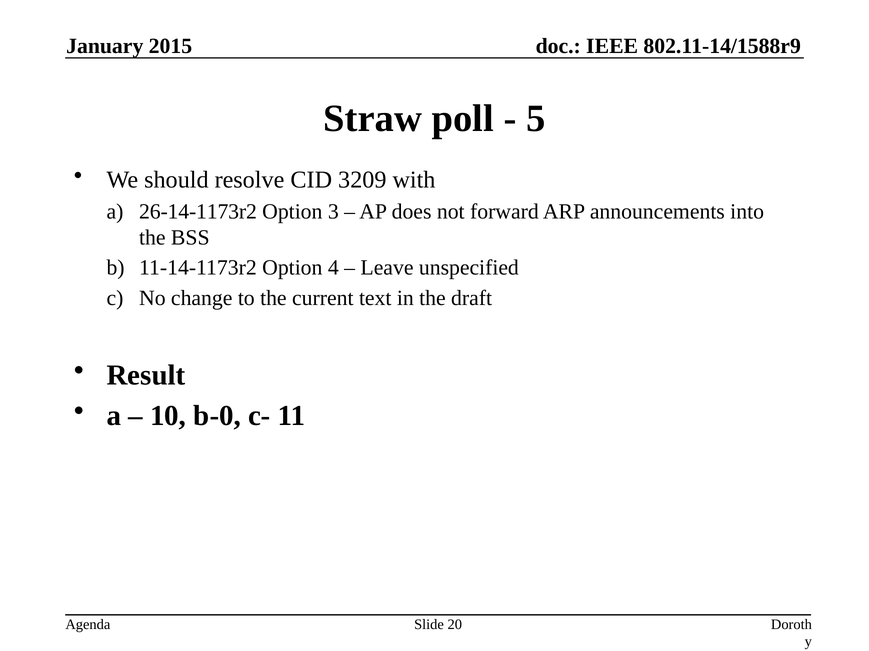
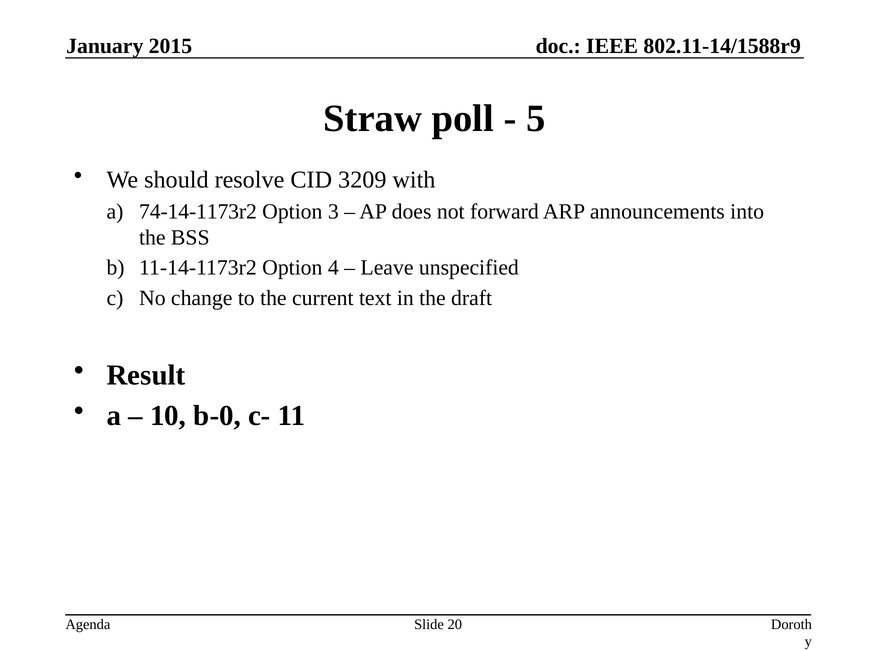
26-14-1173r2: 26-14-1173r2 -> 74-14-1173r2
